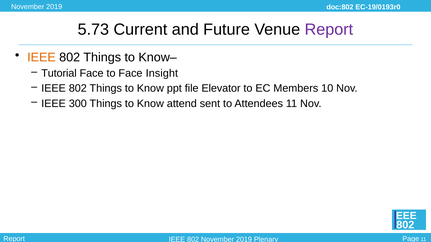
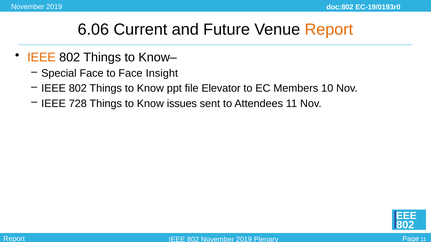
5.73: 5.73 -> 6.06
Report at (329, 29) colour: purple -> orange
Tutorial: Tutorial -> Special
300: 300 -> 728
attend: attend -> issues
